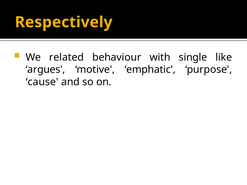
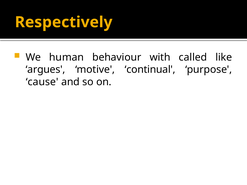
related: related -> human
single: single -> called
emphatic: emphatic -> continual
